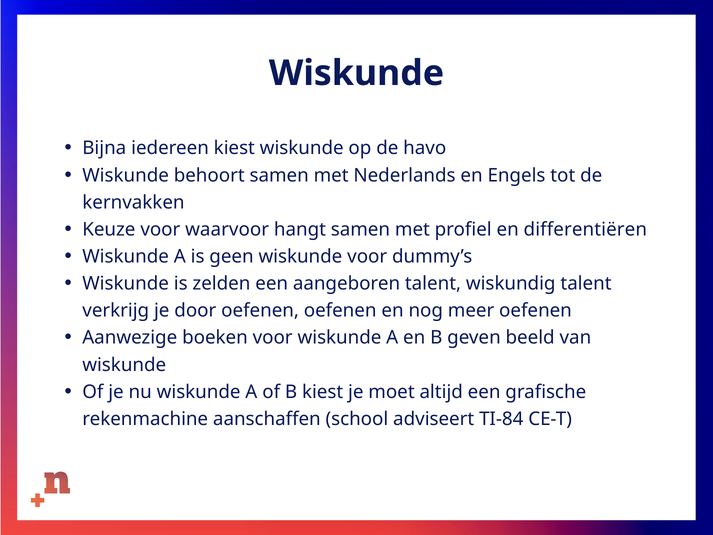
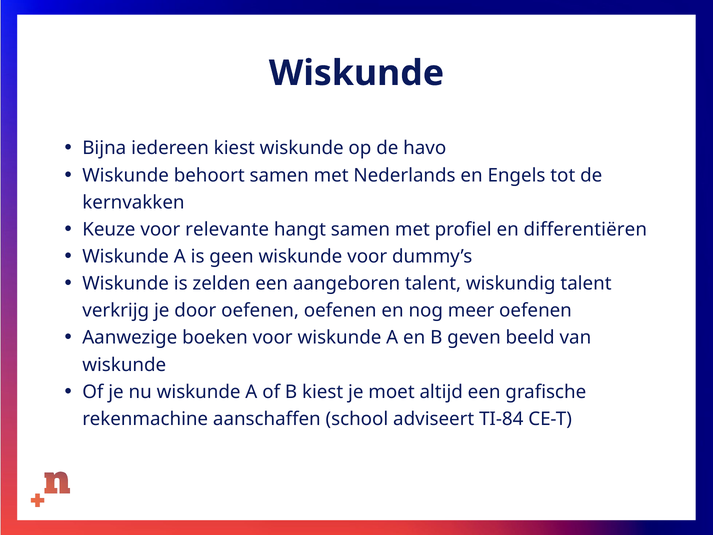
waarvoor: waarvoor -> relevante
